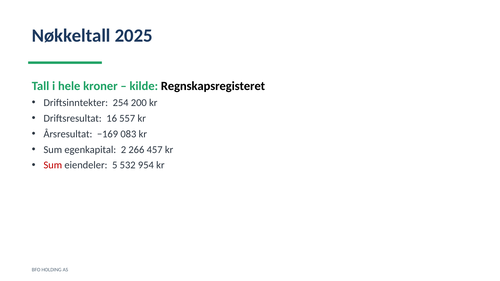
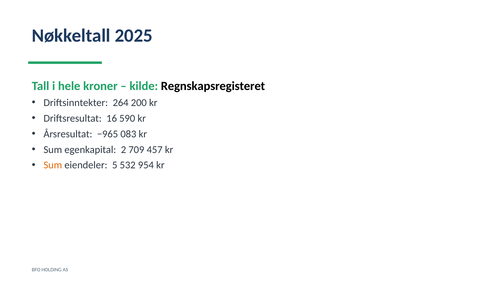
254: 254 -> 264
557: 557 -> 590
−169: −169 -> −965
266: 266 -> 709
Sum at (53, 165) colour: red -> orange
